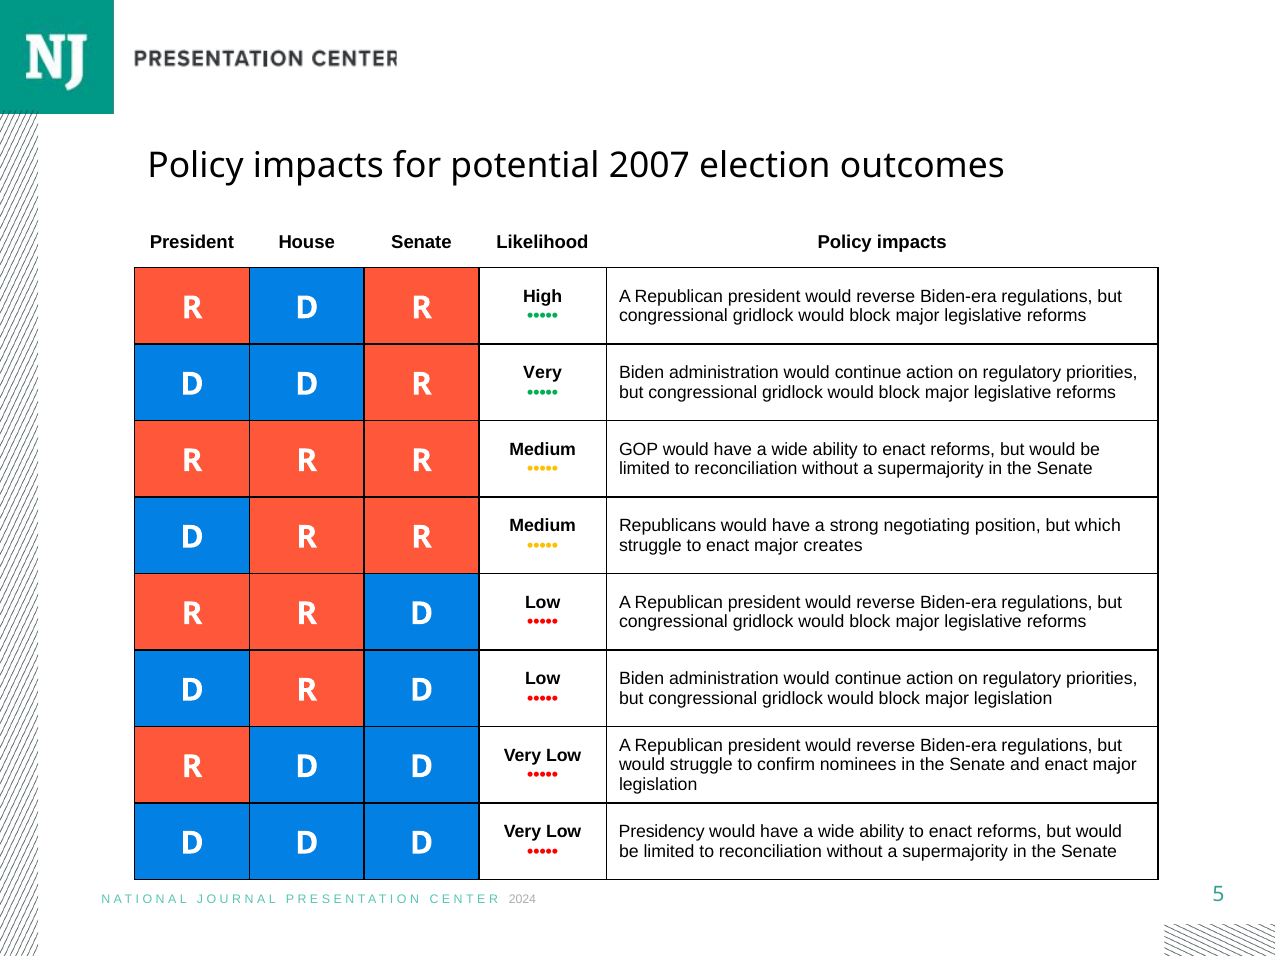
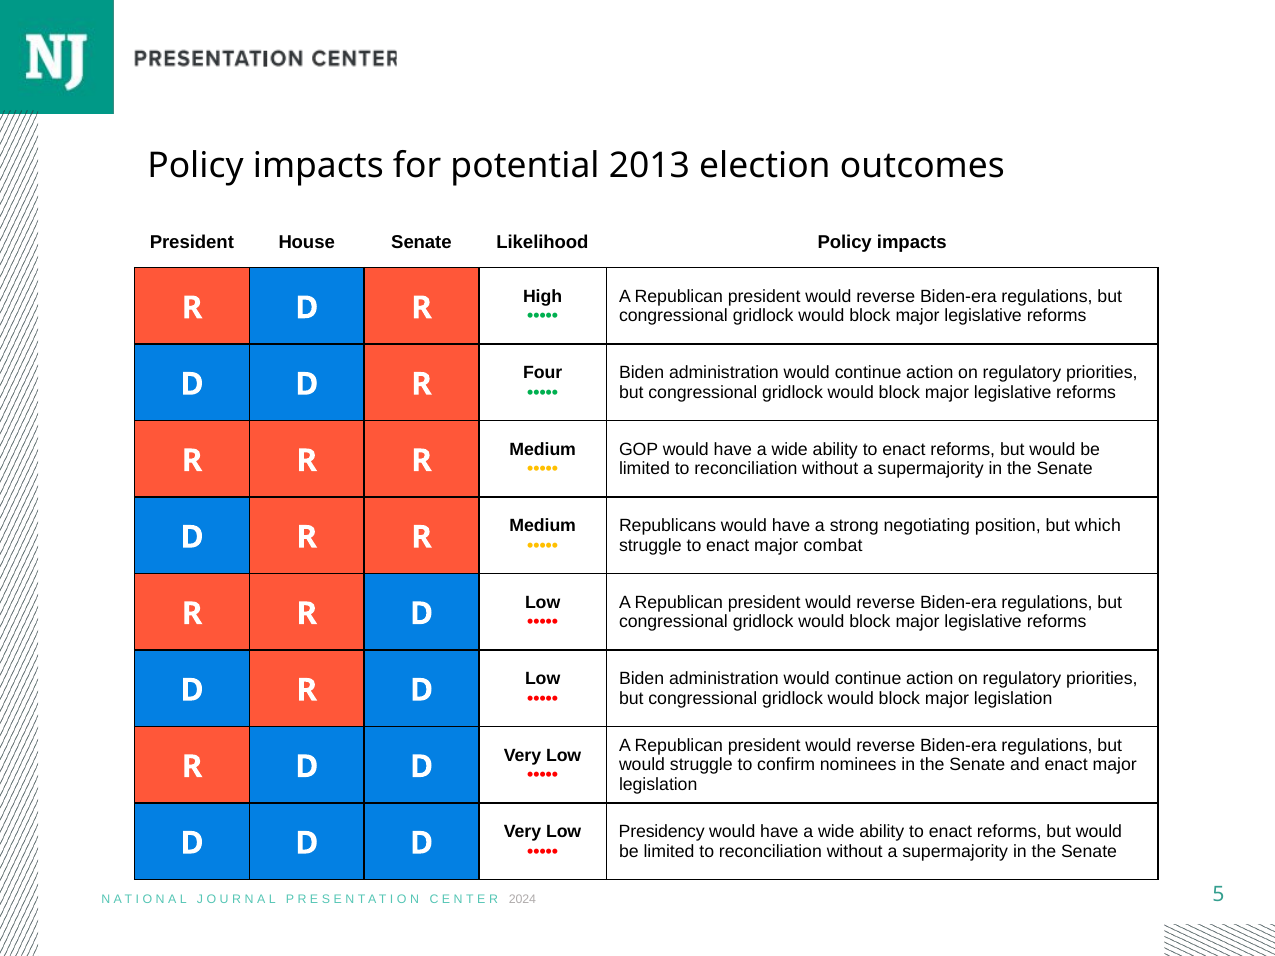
2007: 2007 -> 2013
Very at (543, 373): Very -> Four
creates: creates -> combat
